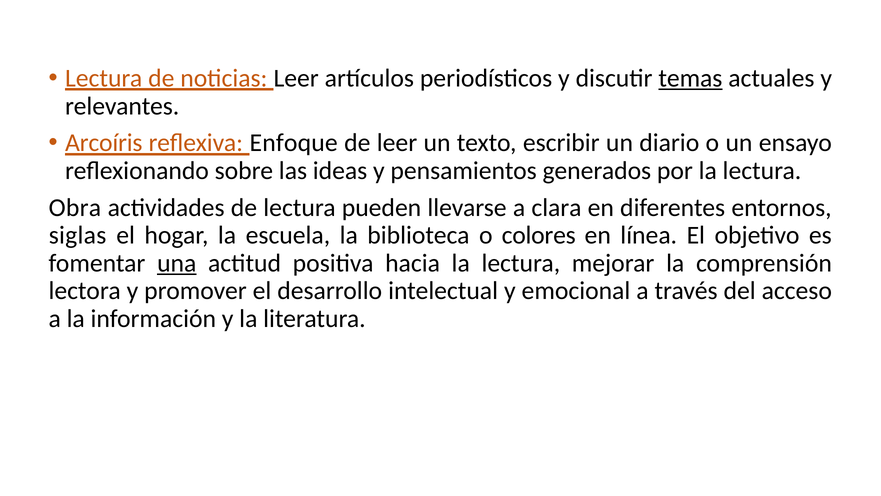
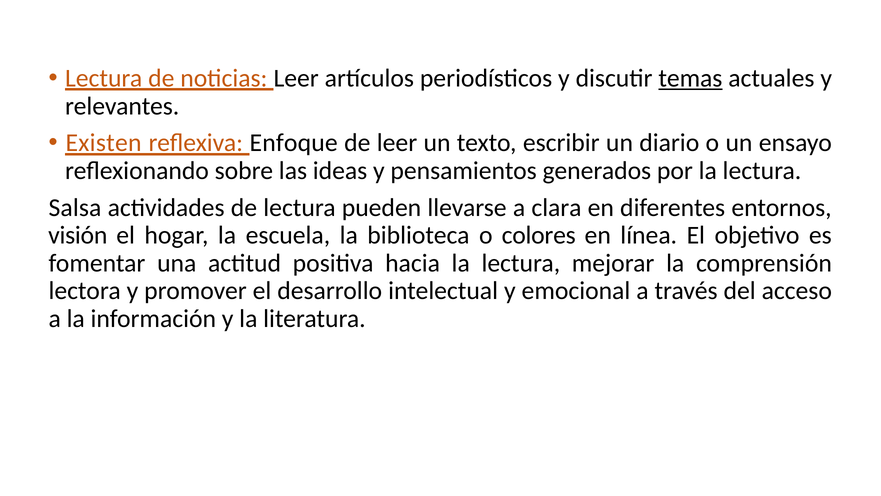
Arcoíris: Arcoíris -> Existen
Obra: Obra -> Salsa
siglas: siglas -> visión
una underline: present -> none
